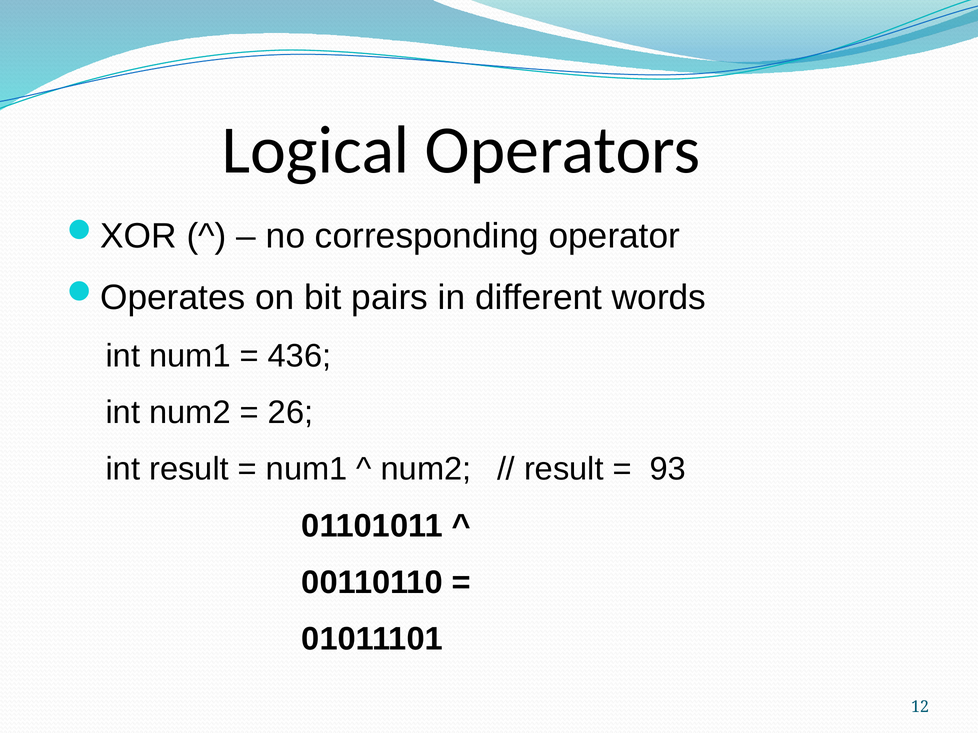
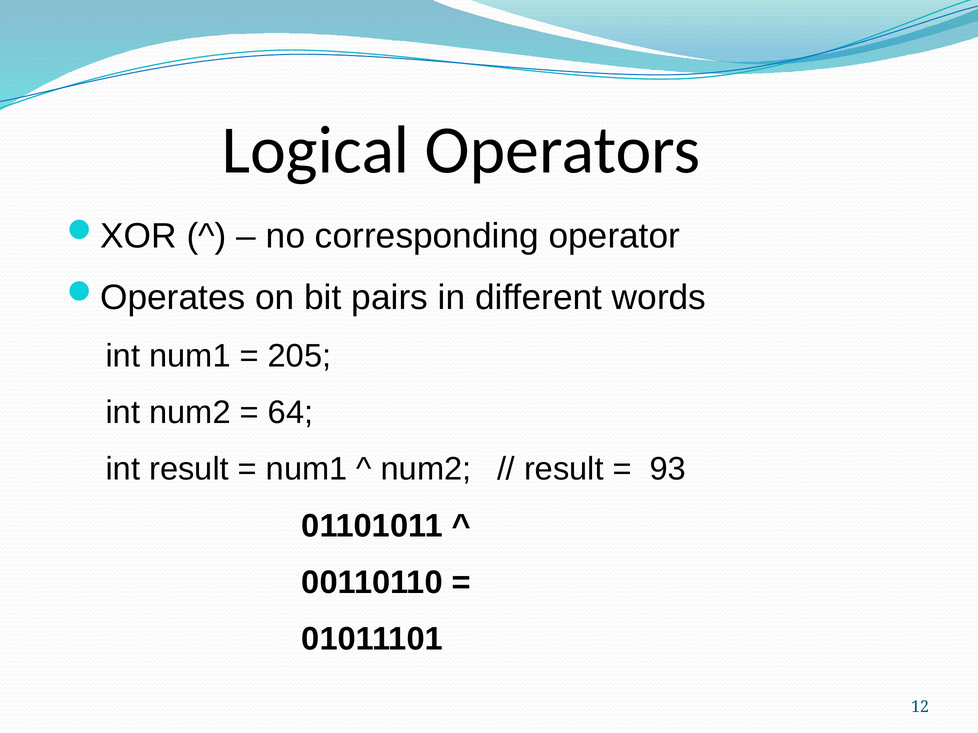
436: 436 -> 205
26: 26 -> 64
